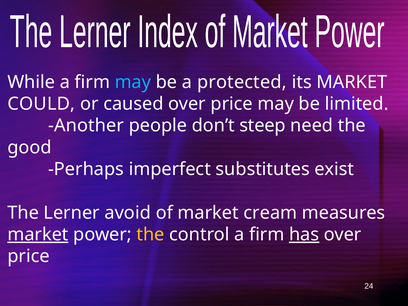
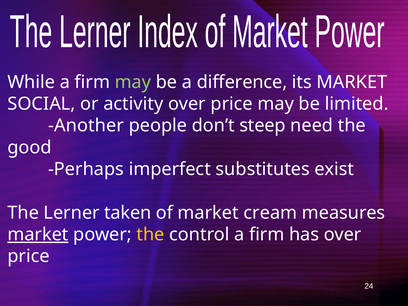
may at (133, 82) colour: light blue -> light green
protected: protected -> difference
COULD: COULD -> SOCIAL
caused: caused -> activity
avoid: avoid -> taken
has underline: present -> none
